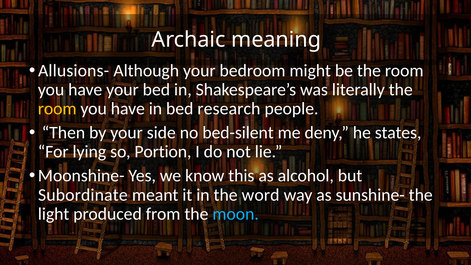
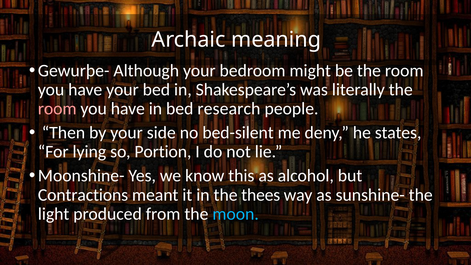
Allusions-: Allusions- -> Gewurþe-
room at (57, 109) colour: yellow -> pink
Subordinate: Subordinate -> Contractions
word: word -> thees
